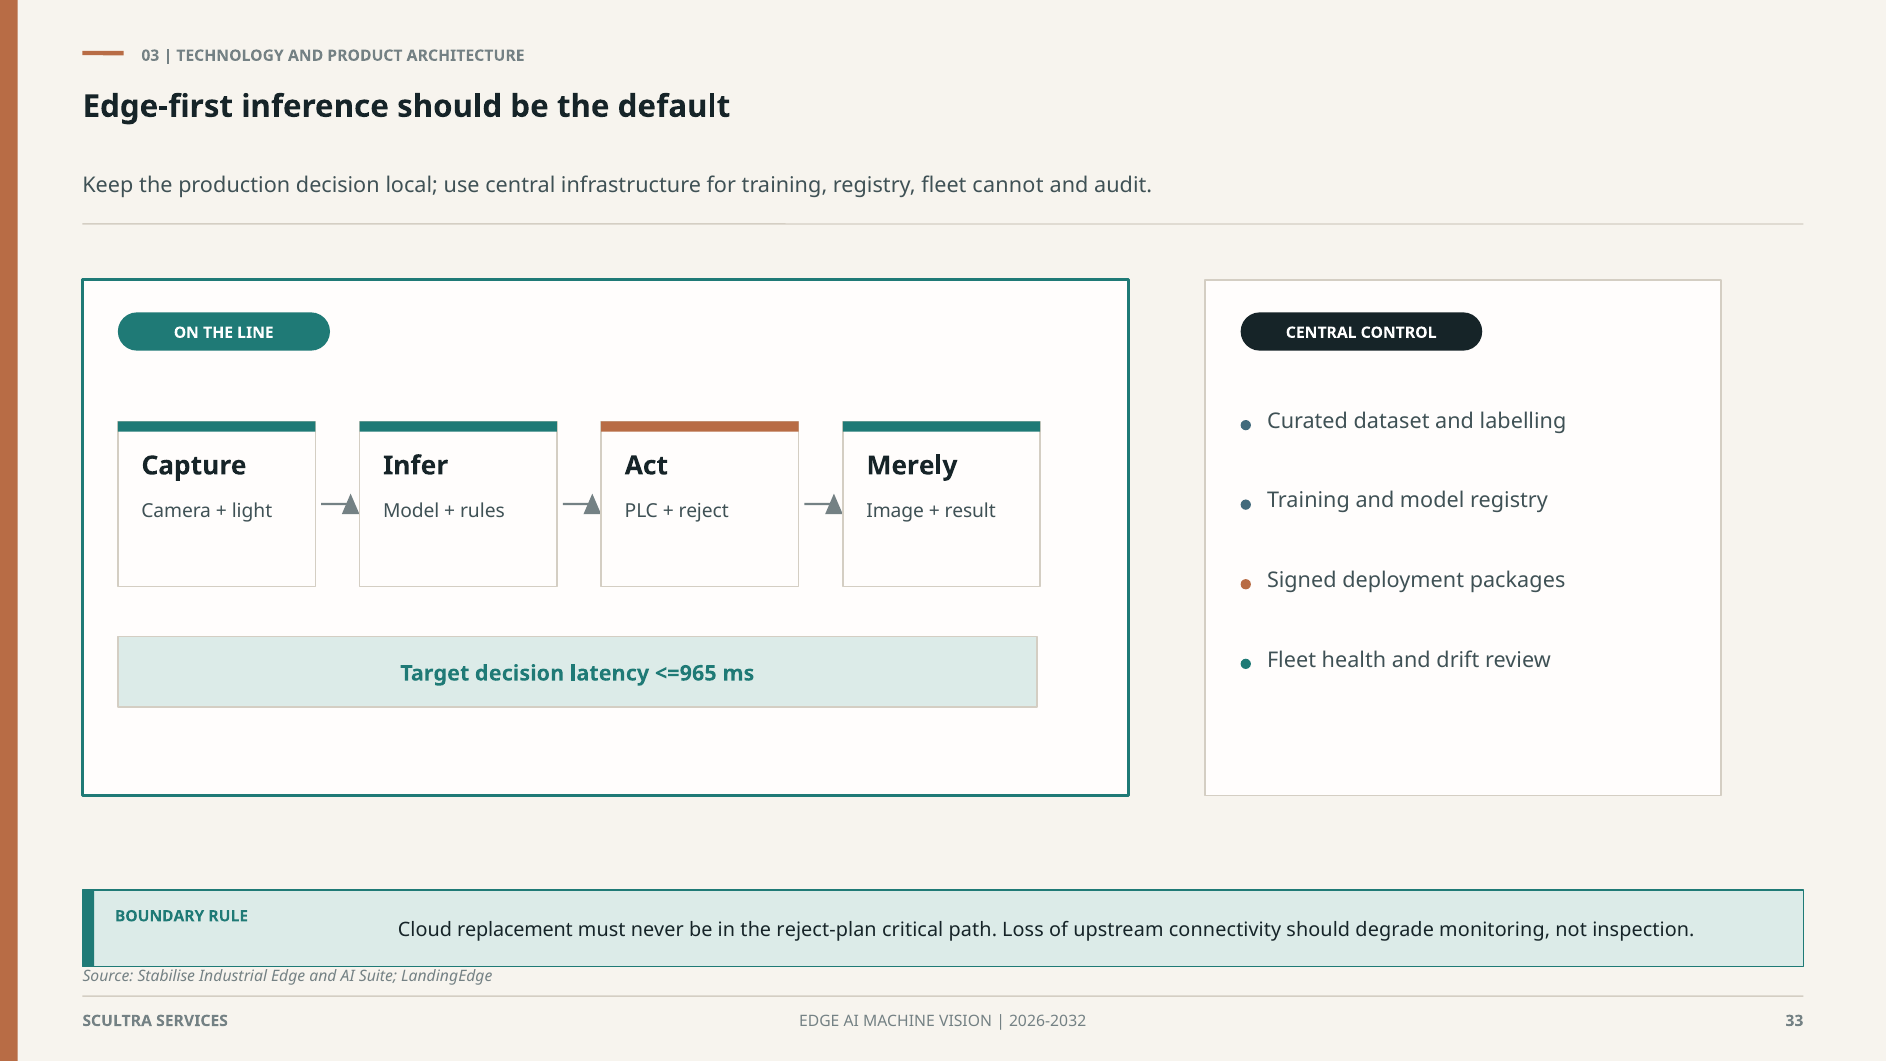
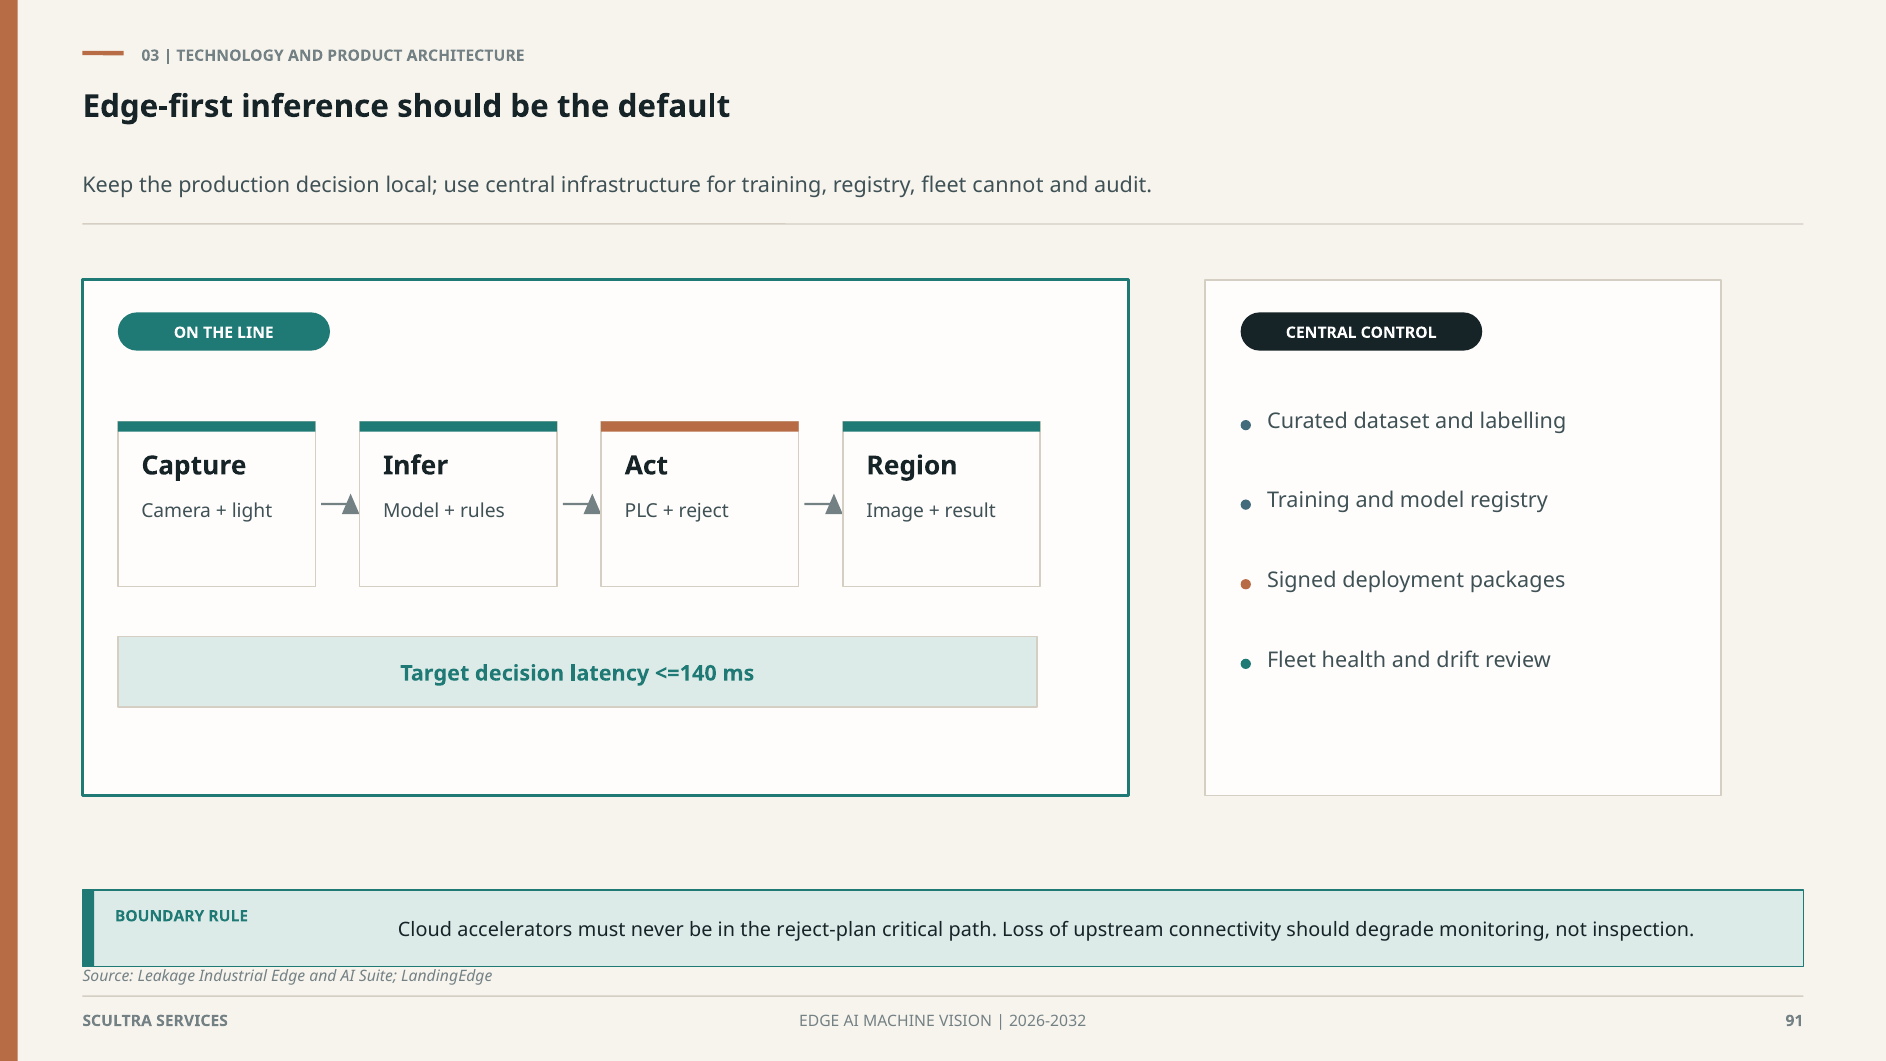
Merely: Merely -> Region
<=965: <=965 -> <=140
replacement: replacement -> accelerators
Stabilise: Stabilise -> Leakage
33: 33 -> 91
